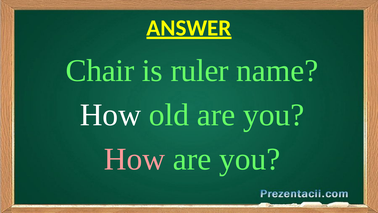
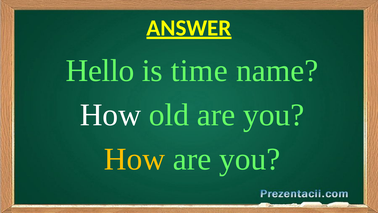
Chair: Chair -> Hello
ruler: ruler -> time
How at (134, 159) colour: pink -> yellow
